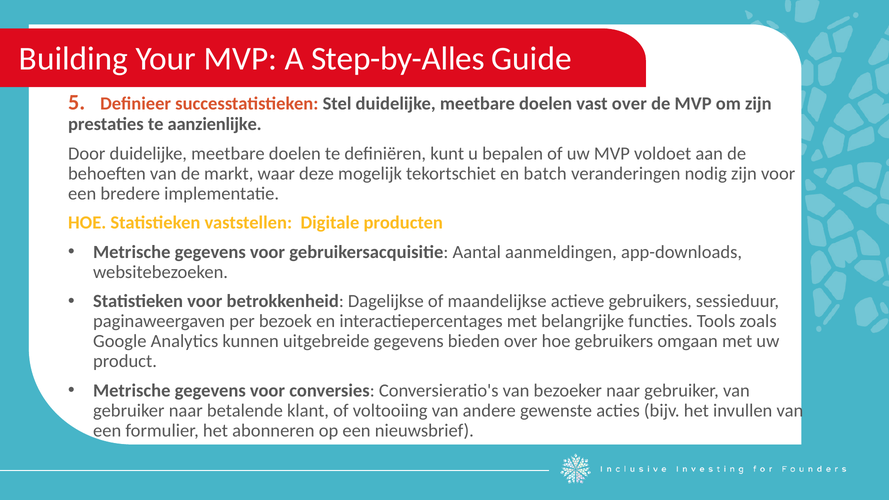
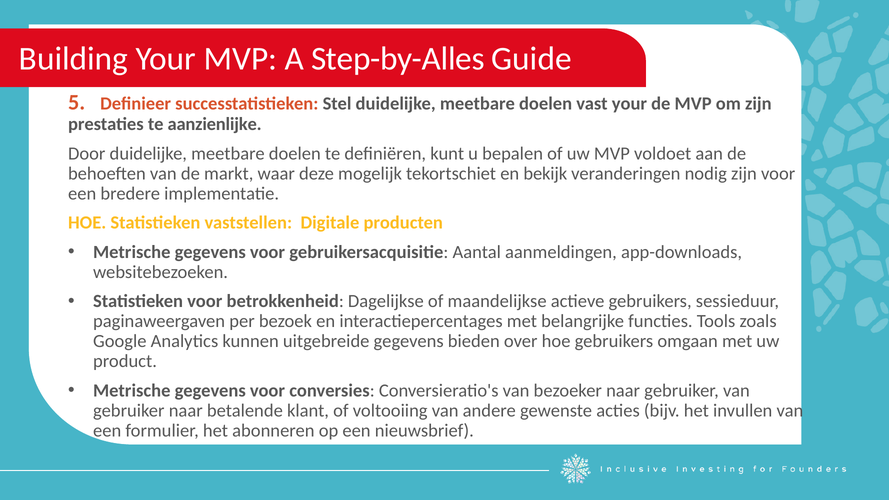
vast over: over -> your
batch: batch -> bekijk
